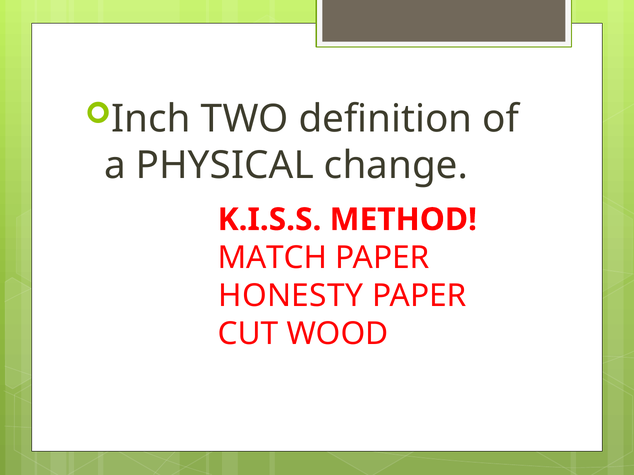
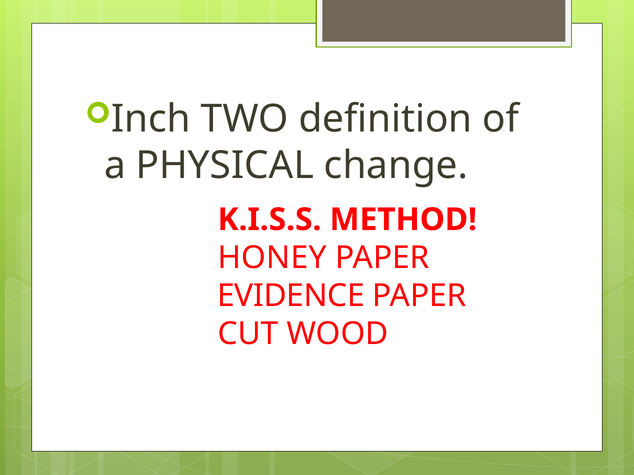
MATCH: MATCH -> HONEY
HONESTY: HONESTY -> EVIDENCE
